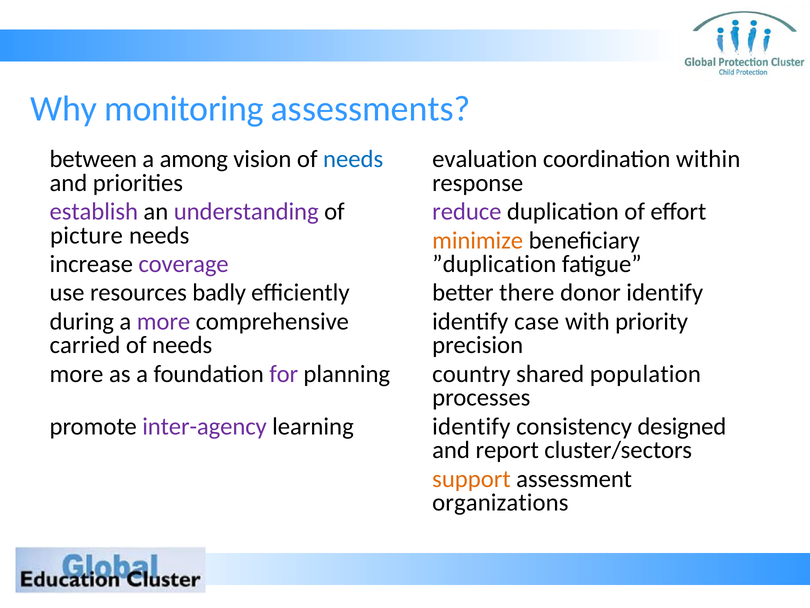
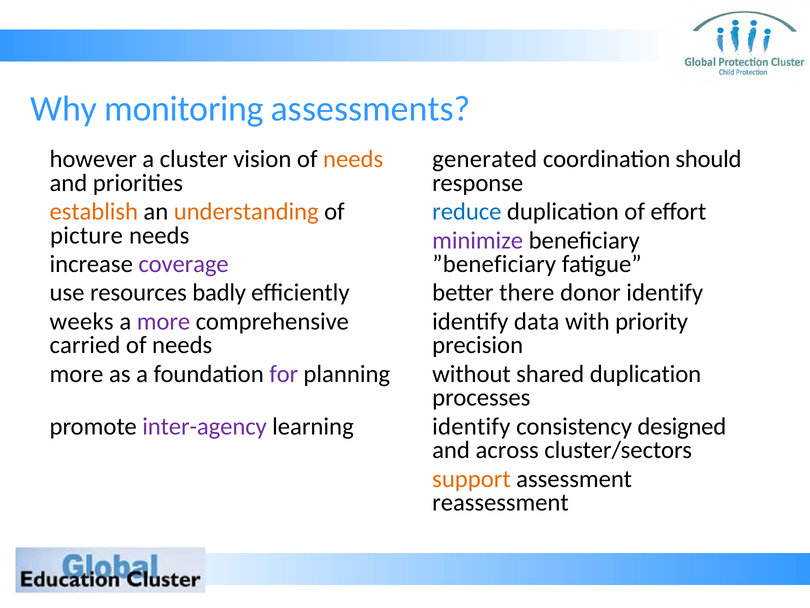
between: between -> however
among: among -> cluster
needs at (353, 159) colour: blue -> orange
evaluation: evaluation -> generated
within: within -> should
establish colour: purple -> orange
understanding colour: purple -> orange
reduce colour: purple -> blue
minimize colour: orange -> purple
”duplication: ”duplication -> ”beneficiary
during: during -> weeks
case: case -> data
country: country -> without
shared population: population -> duplication
report: report -> across
organizations: organizations -> reassessment
